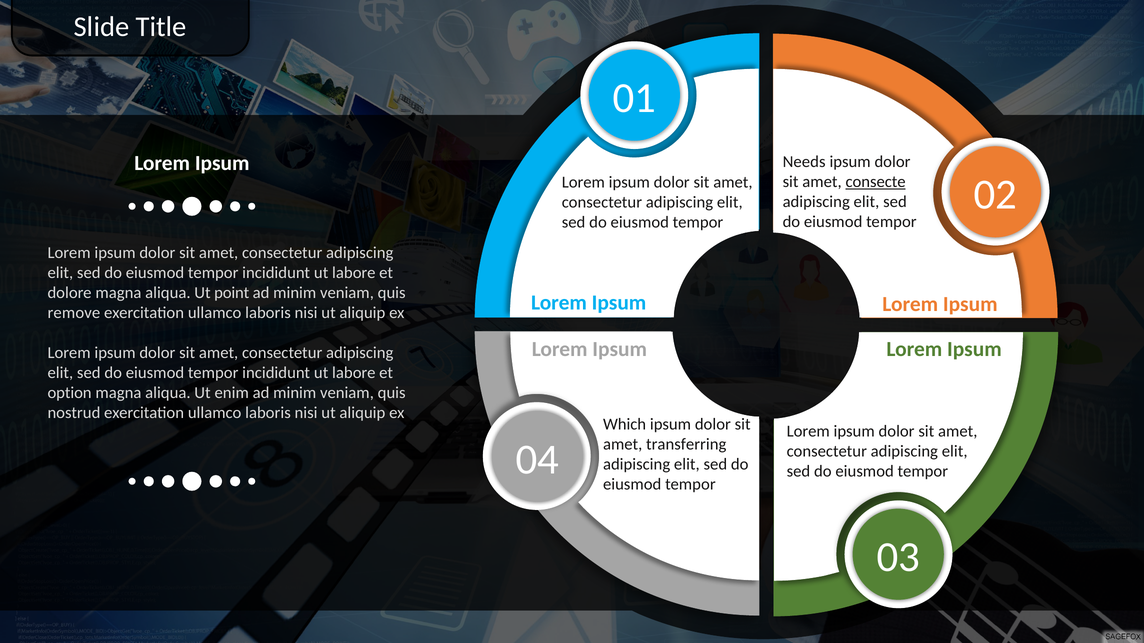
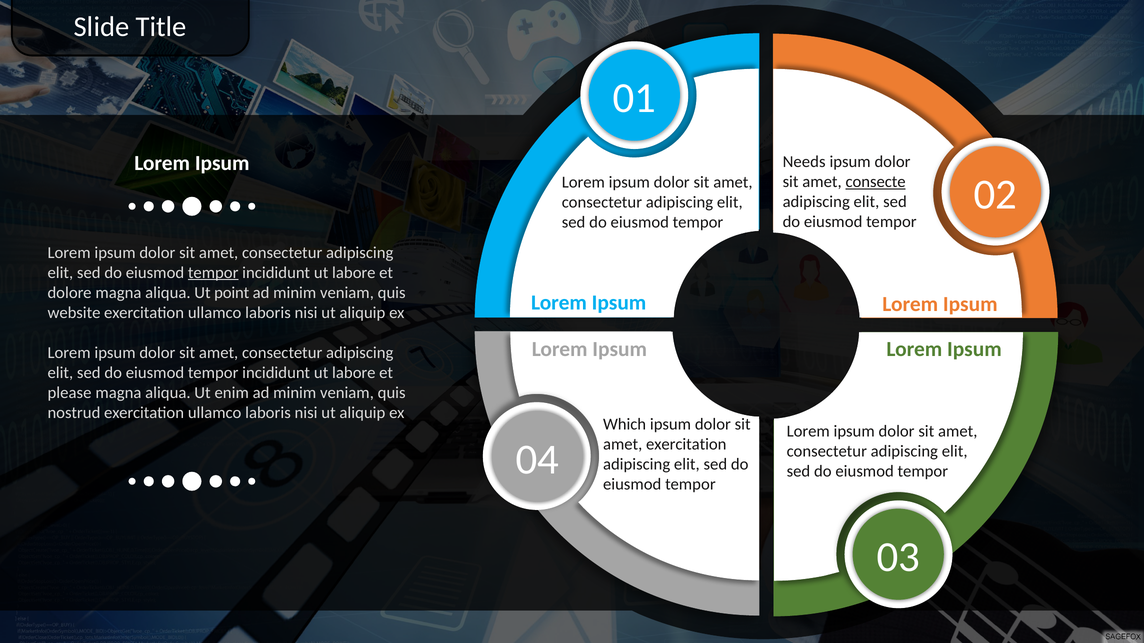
tempor at (213, 273) underline: none -> present
remove: remove -> website
option: option -> please
amet transferring: transferring -> exercitation
